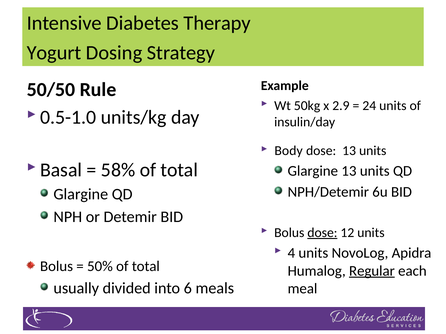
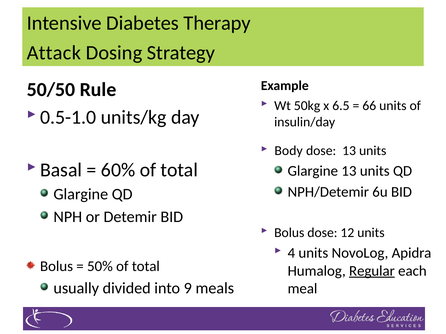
Yogurt: Yogurt -> Attack
2.9: 2.9 -> 6.5
24: 24 -> 66
58%: 58% -> 60%
dose at (322, 233) underline: present -> none
6: 6 -> 9
